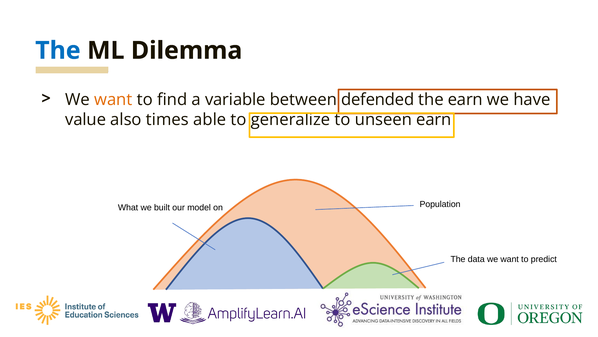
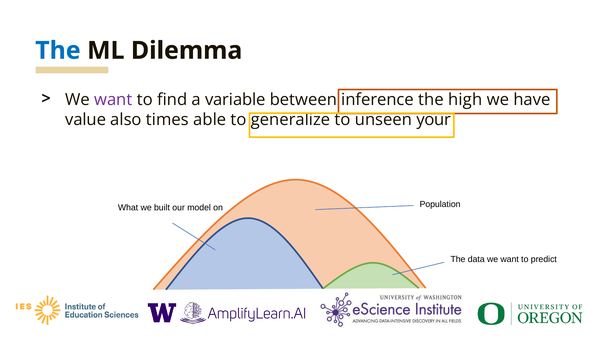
want at (113, 99) colour: orange -> purple
defended: defended -> inference
the earn: earn -> high
unseen earn: earn -> your
